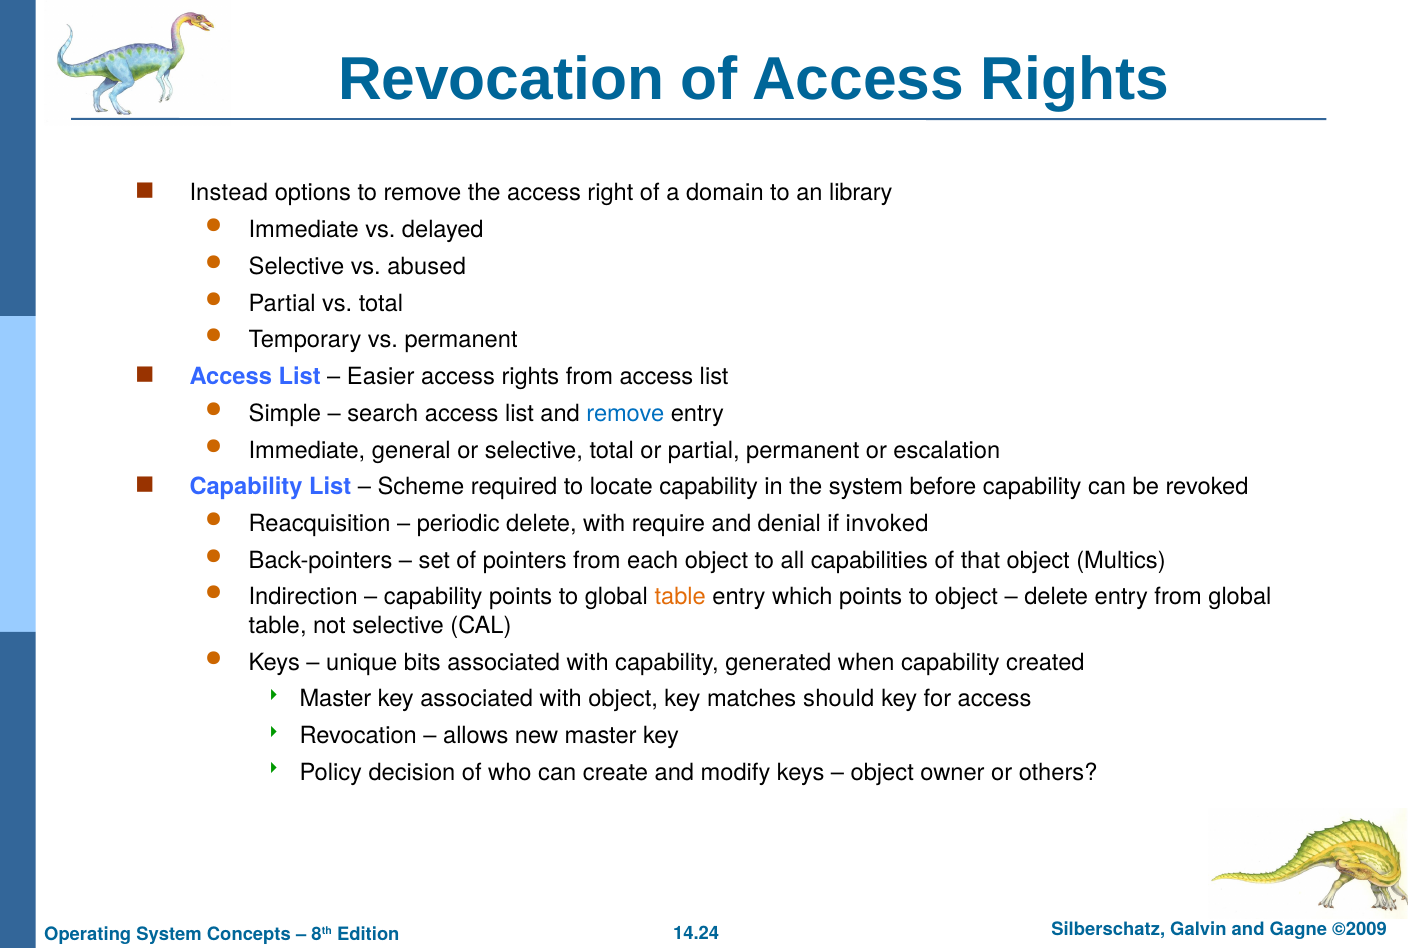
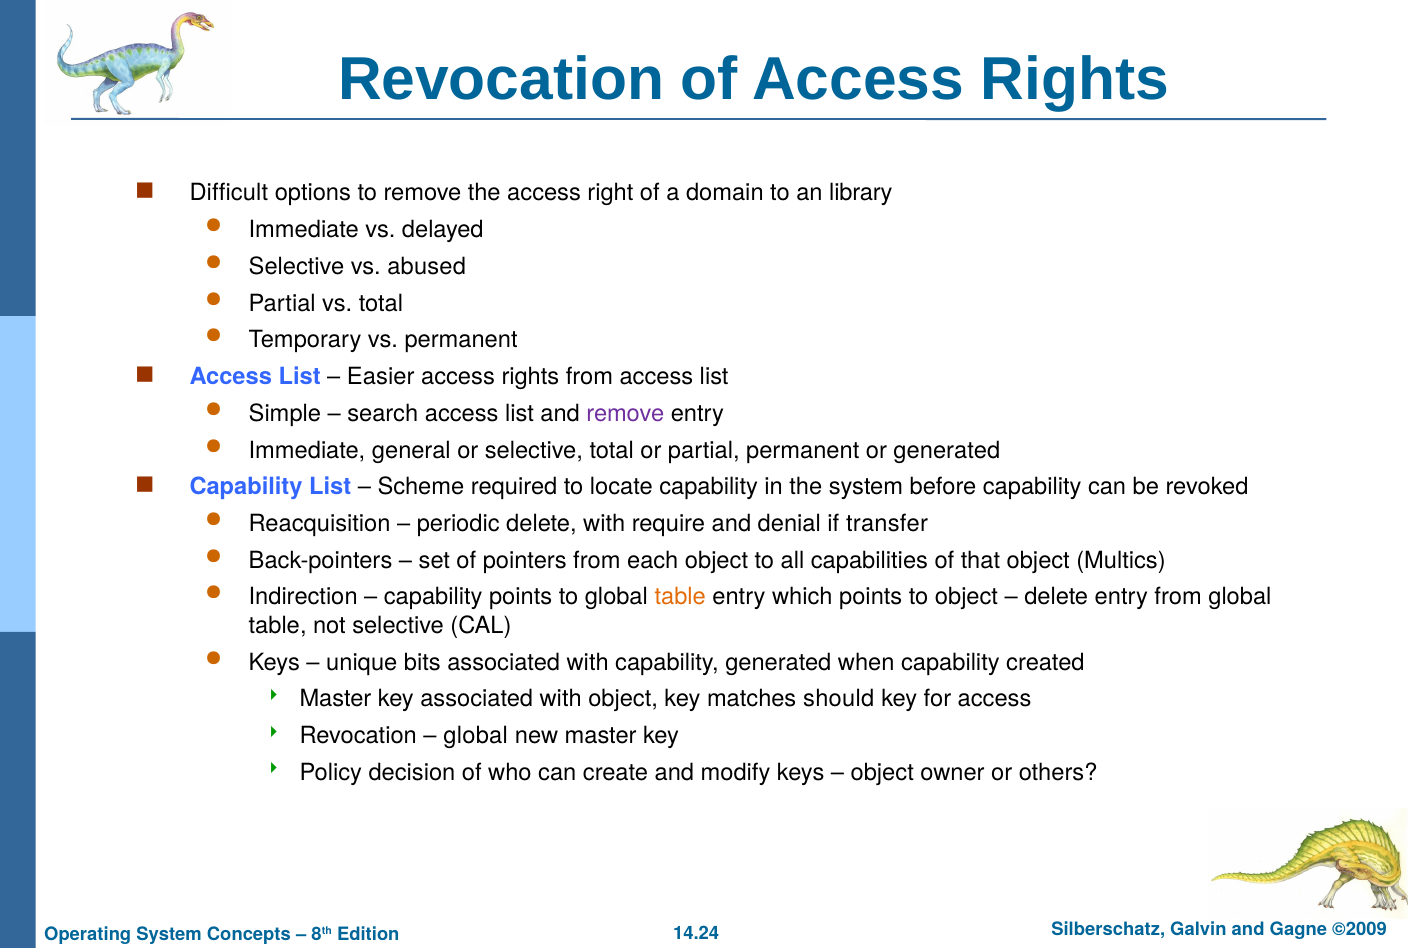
Instead: Instead -> Difficult
remove at (625, 413) colour: blue -> purple
or escalation: escalation -> generated
invoked: invoked -> transfer
allows at (476, 735): allows -> global
